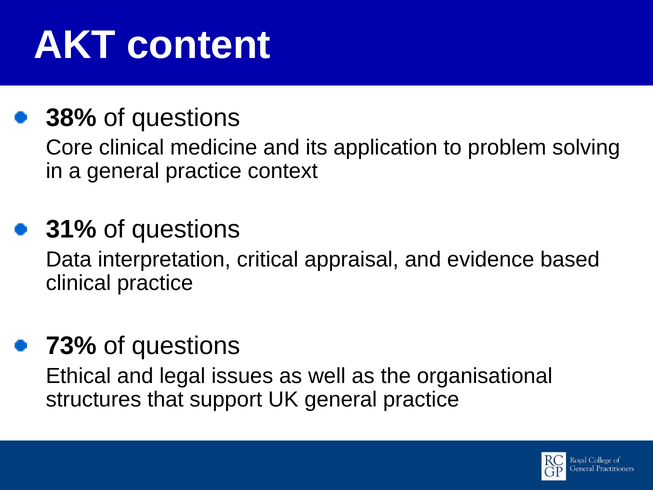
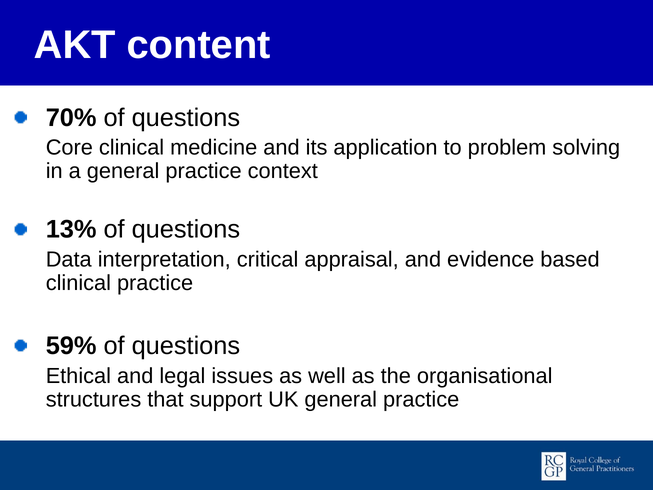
38%: 38% -> 70%
31%: 31% -> 13%
73%: 73% -> 59%
